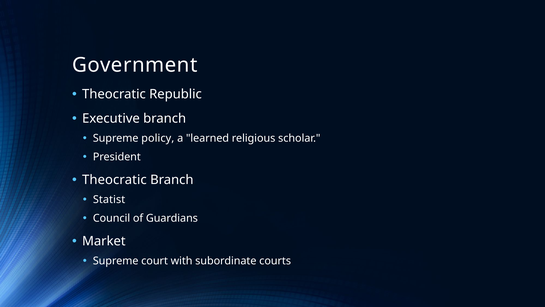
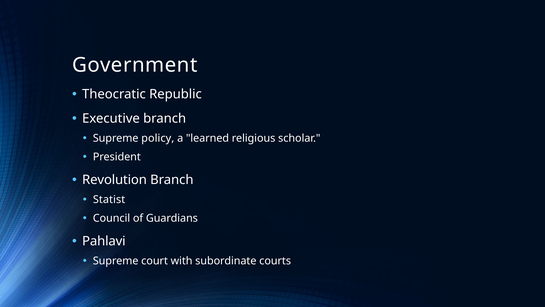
Theocratic at (114, 180): Theocratic -> Revolution
Market: Market -> Pahlavi
